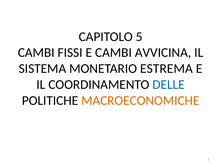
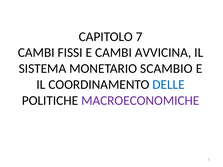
5: 5 -> 7
ESTREMA: ESTREMA -> SCAMBIO
MACROECONOMICHE colour: orange -> purple
